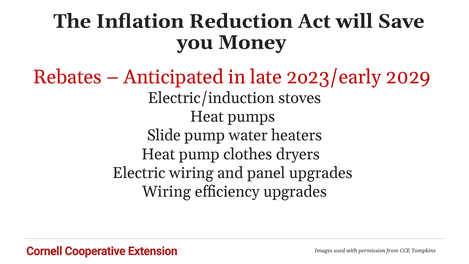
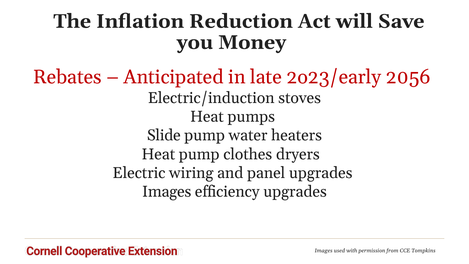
2029: 2029 -> 2056
Wiring at (167, 192): Wiring -> Images
